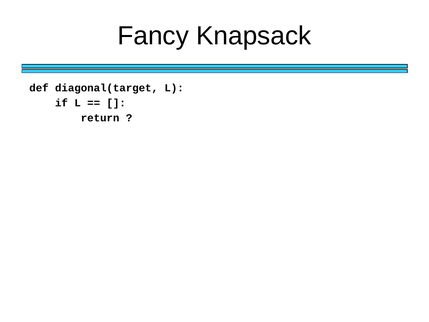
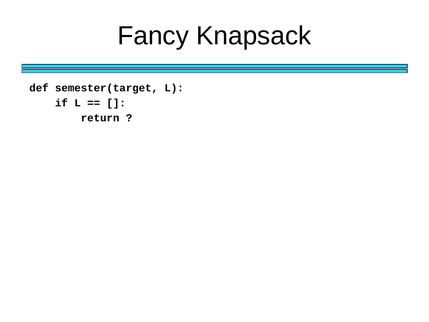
diagonal(target: diagonal(target -> semester(target
